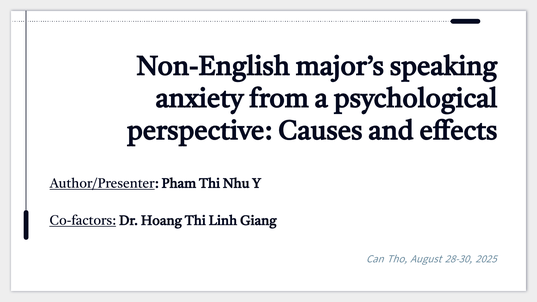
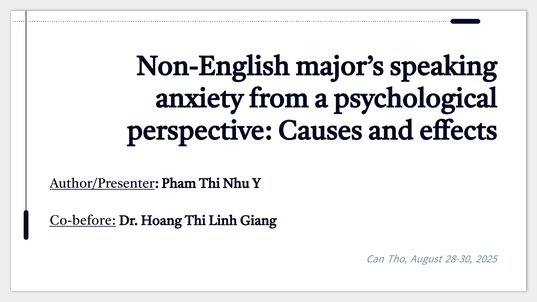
Co-factors: Co-factors -> Co-before
